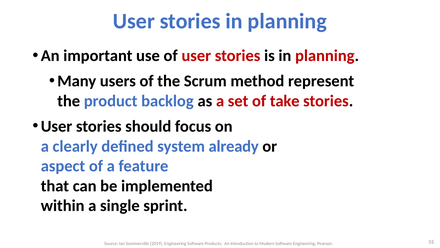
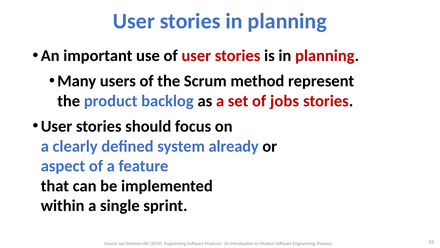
take: take -> jobs
